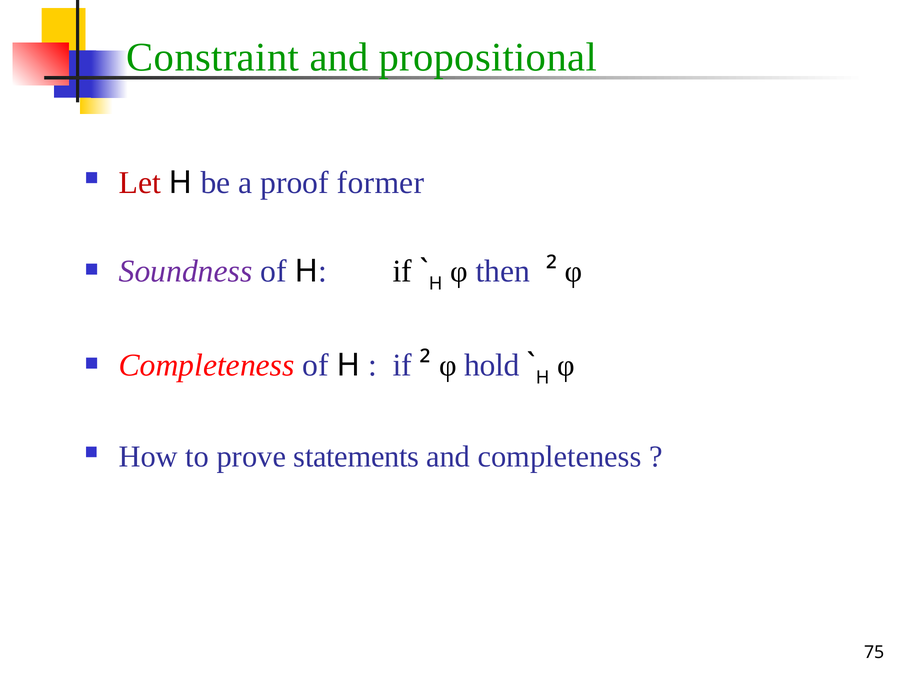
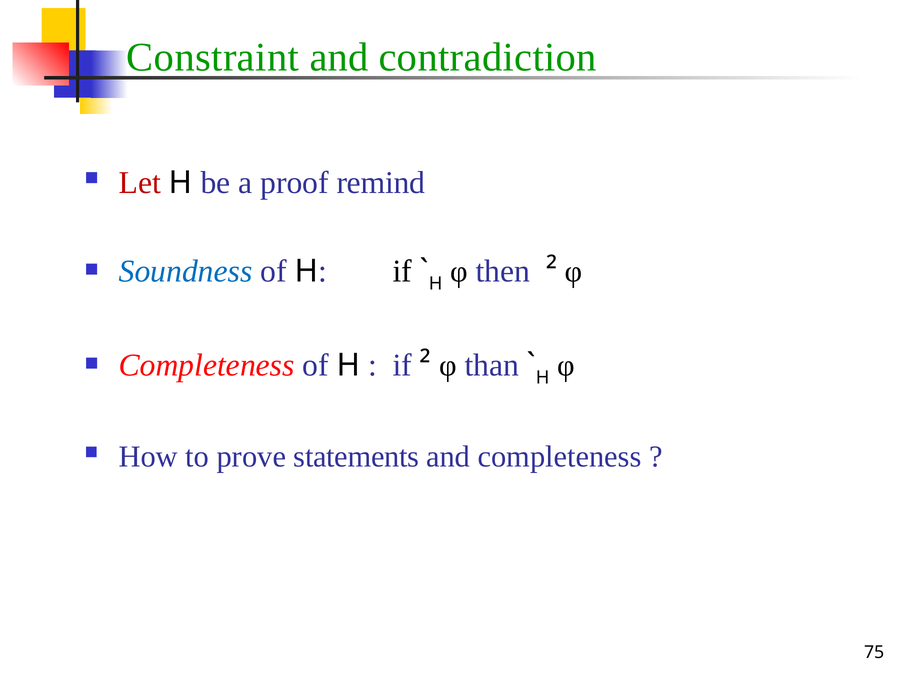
propositional: propositional -> contradiction
former: former -> remind
Soundness colour: purple -> blue
hold: hold -> than
